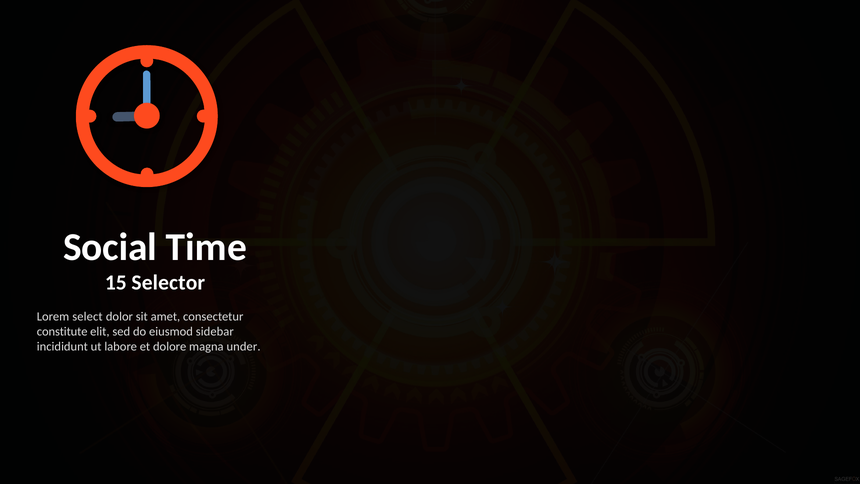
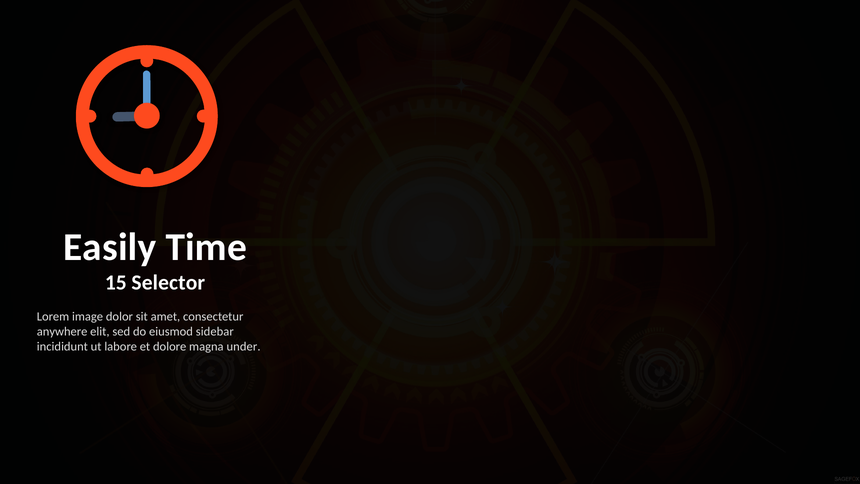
Social: Social -> Easily
select: select -> image
constitute: constitute -> anywhere
